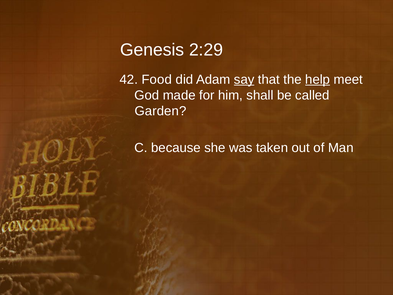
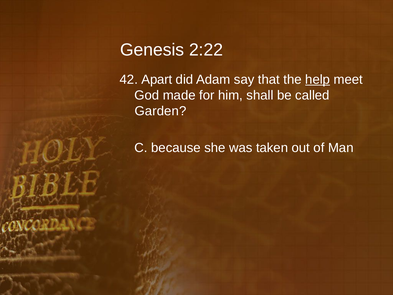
2:29: 2:29 -> 2:22
Food: Food -> Apart
say underline: present -> none
